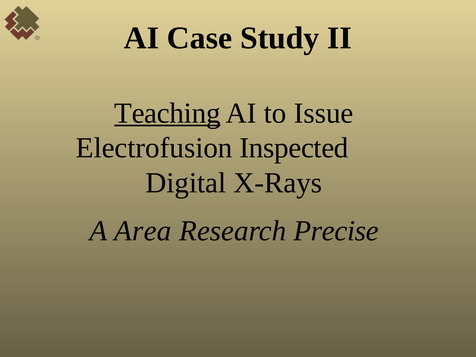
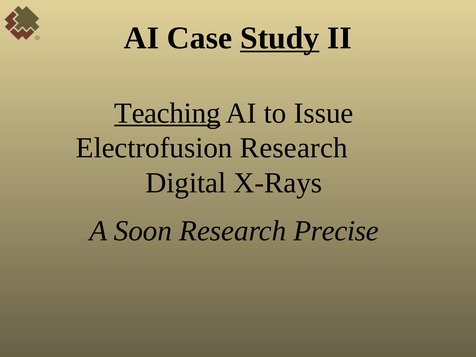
Study underline: none -> present
Electrofusion Inspected: Inspected -> Research
Area: Area -> Soon
